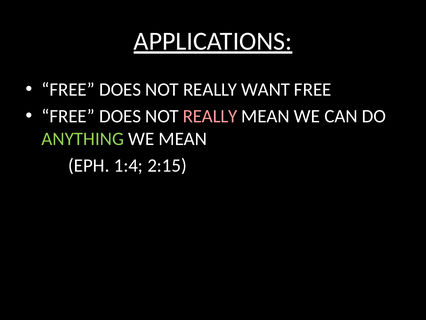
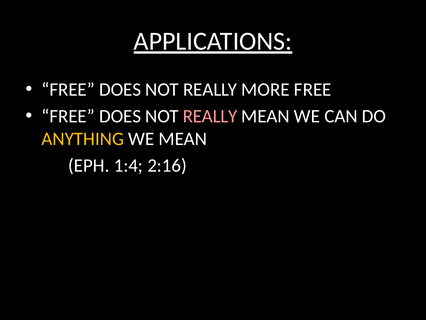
WANT: WANT -> MORE
ANYTHING colour: light green -> yellow
2:15: 2:15 -> 2:16
